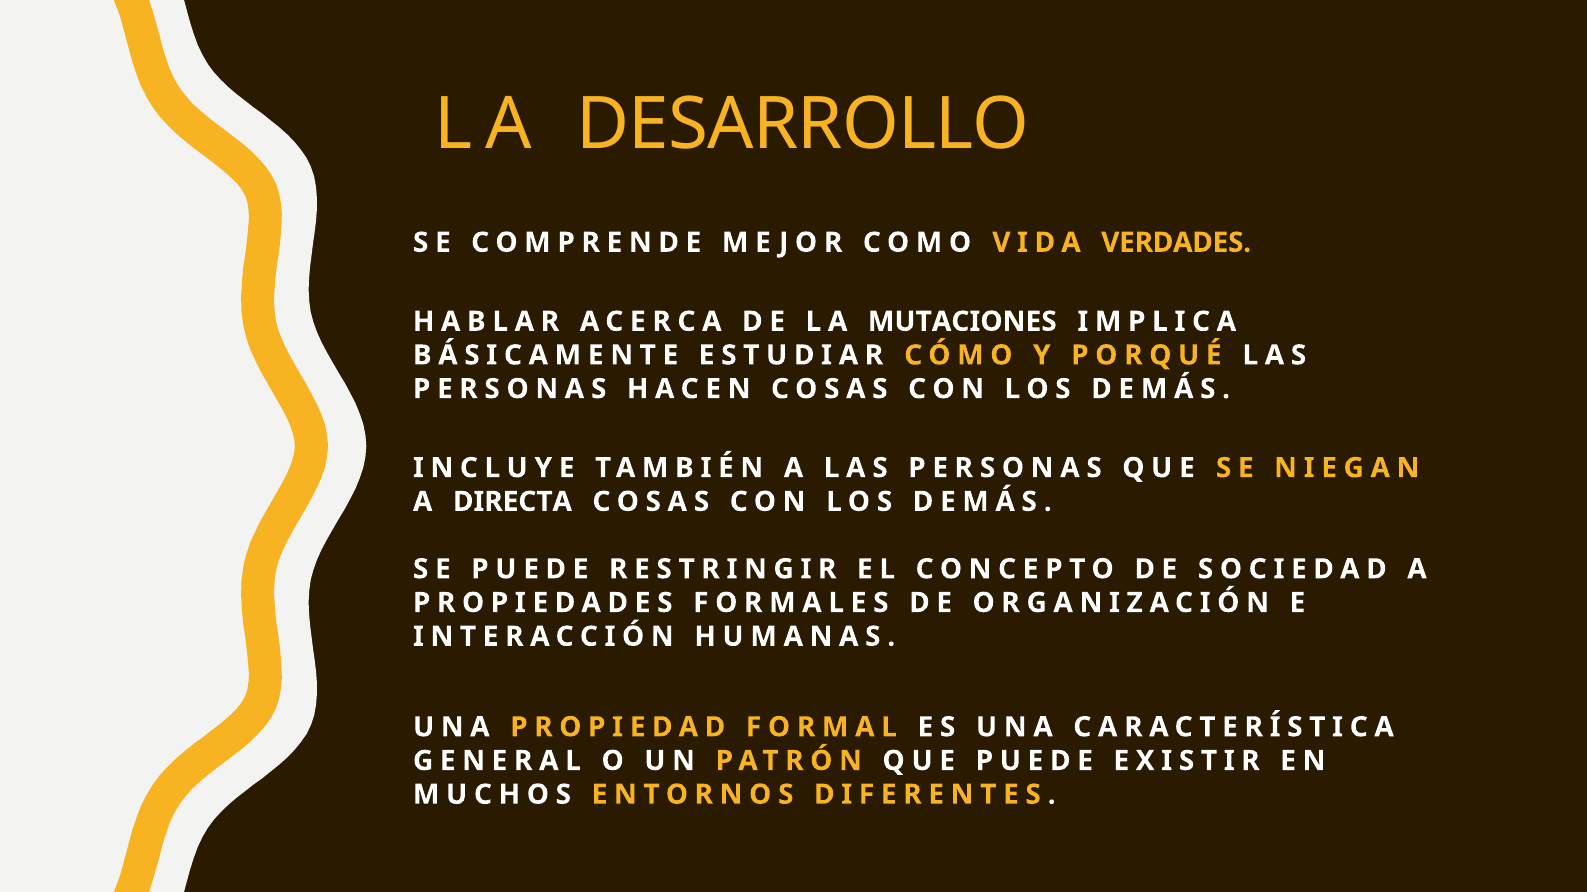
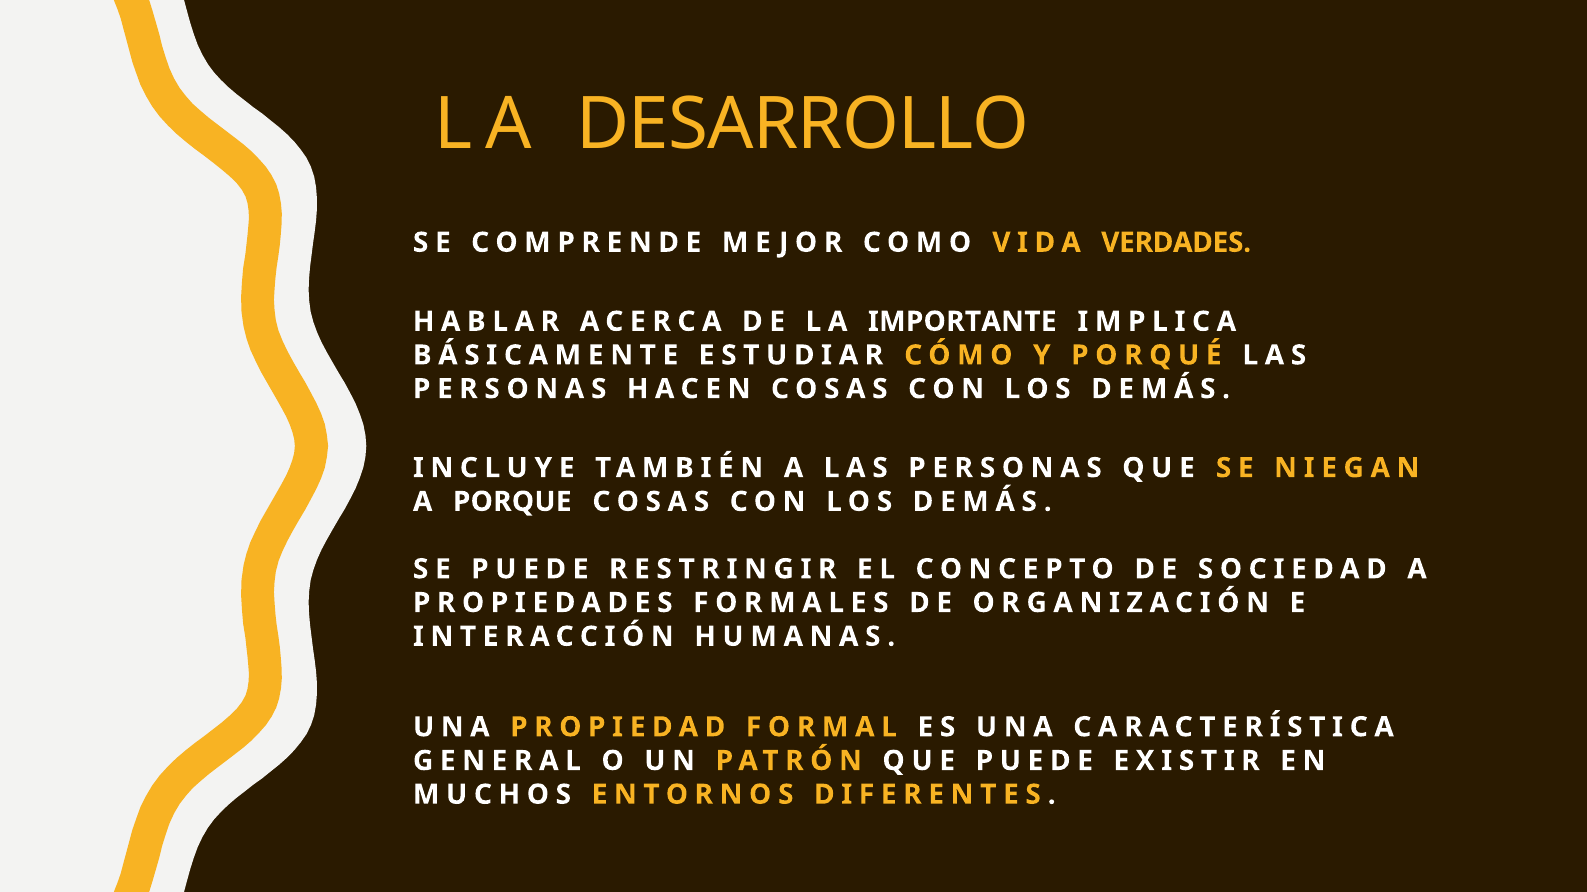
MUTACIONES: MUTACIONES -> IMPORTANTE
DIRECTA: DIRECTA -> PORQUE
